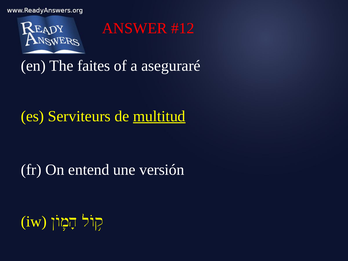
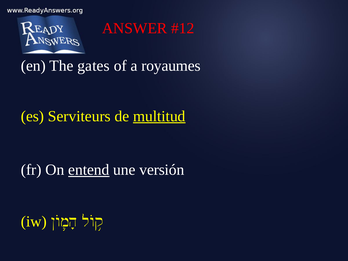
faites: faites -> gates
aseguraré: aseguraré -> royaumes
entend underline: none -> present
